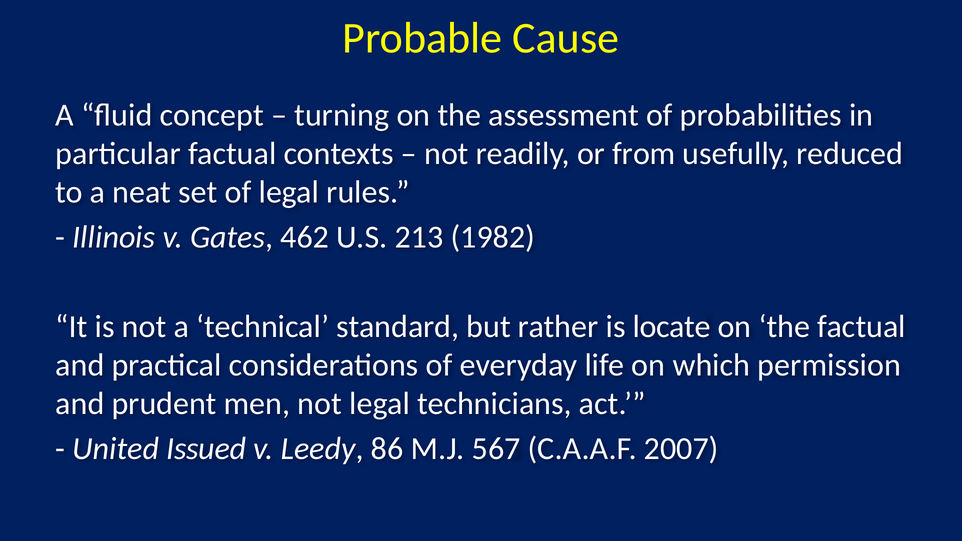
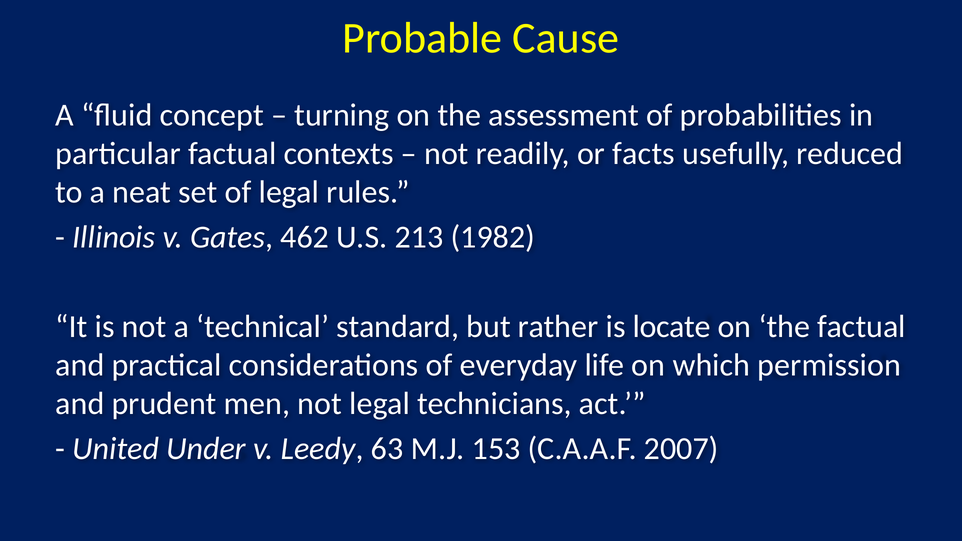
from: from -> facts
Issued: Issued -> Under
86: 86 -> 63
567: 567 -> 153
